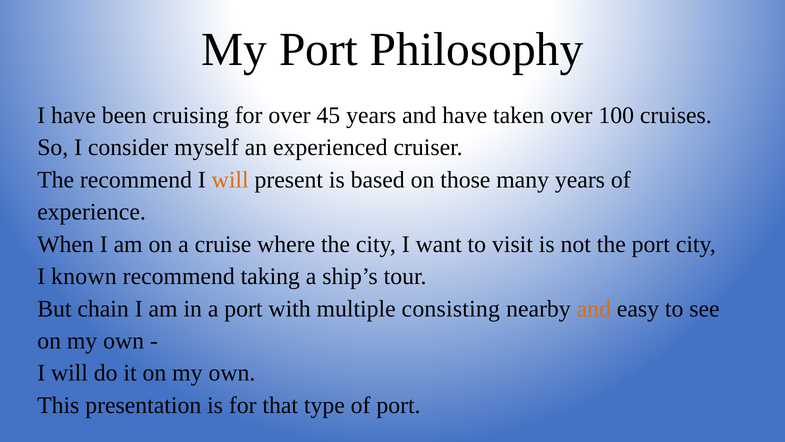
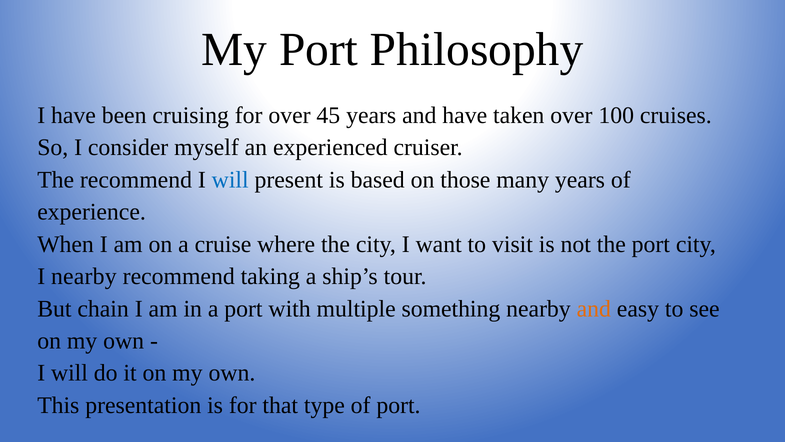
will at (230, 180) colour: orange -> blue
I known: known -> nearby
consisting: consisting -> something
